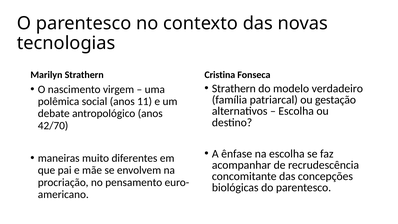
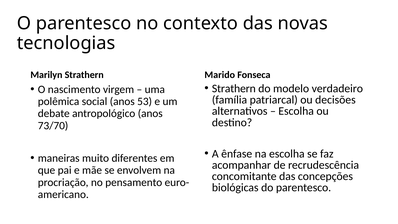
Cristina: Cristina -> Marido
gestação: gestação -> decisões
11: 11 -> 53
42/70: 42/70 -> 73/70
